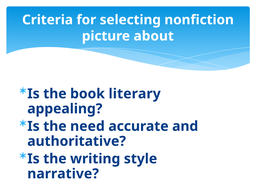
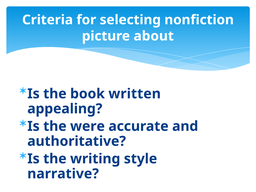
literary: literary -> written
need: need -> were
